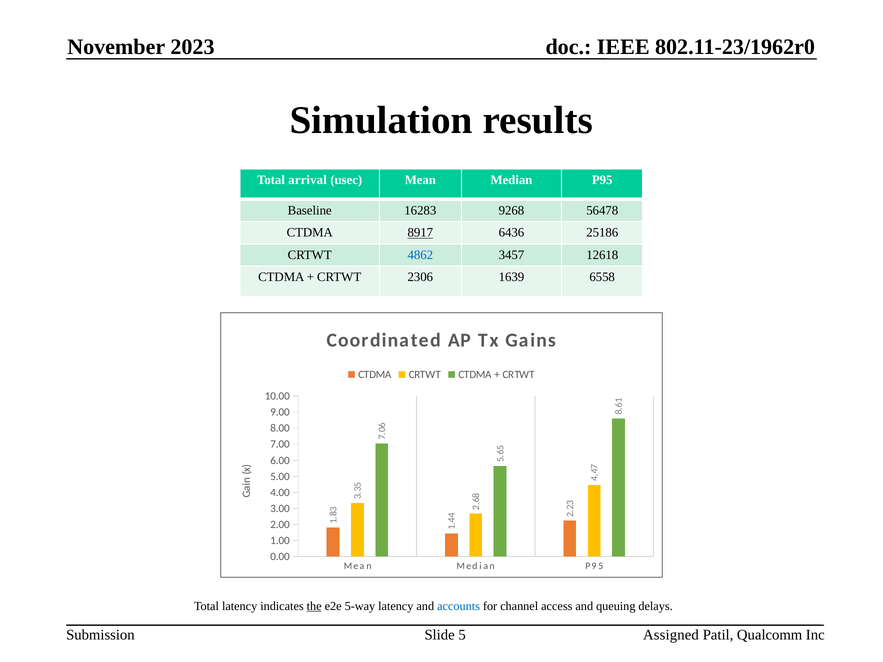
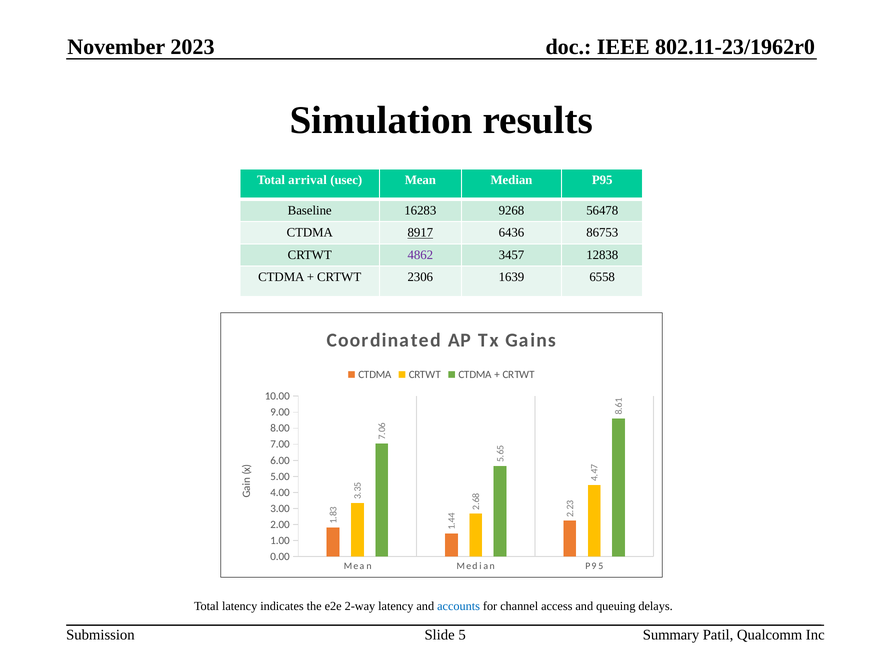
25186: 25186 -> 86753
4862 colour: blue -> purple
12618: 12618 -> 12838
the underline: present -> none
5-way: 5-way -> 2-way
Assigned: Assigned -> Summary
